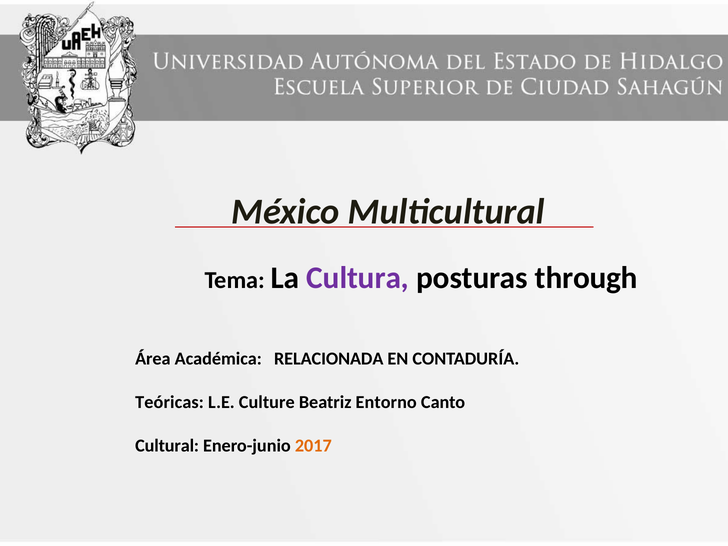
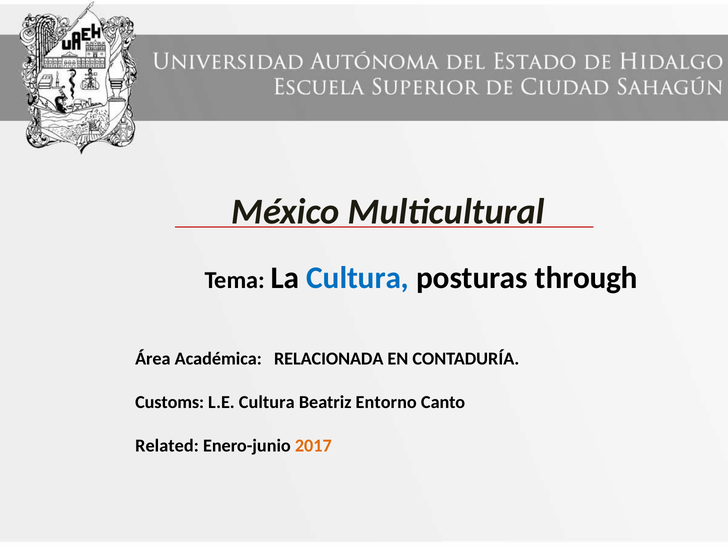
Cultura at (358, 278) colour: purple -> blue
Teóricas: Teóricas -> Customs
L.E Culture: Culture -> Cultura
Cultural: Cultural -> Related
